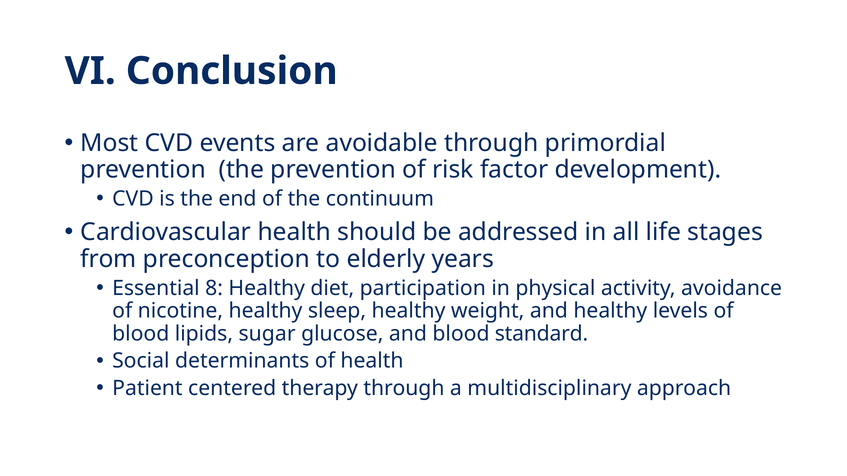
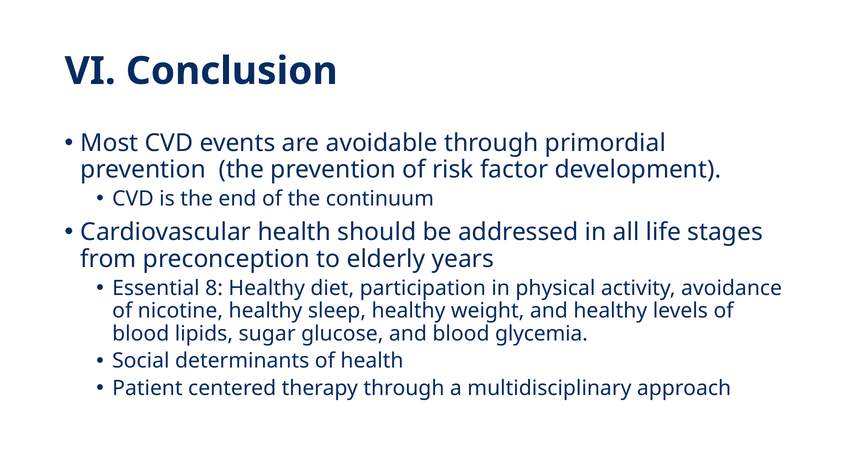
standard: standard -> glycemia
